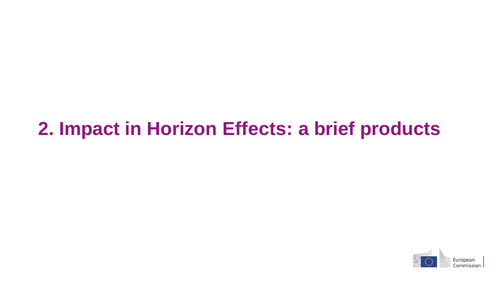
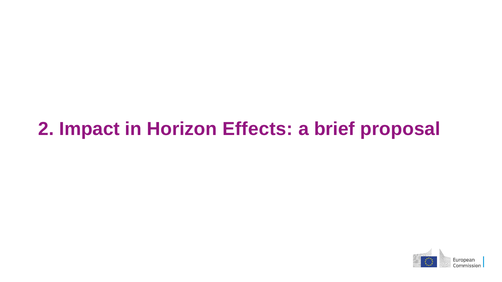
products: products -> proposal
